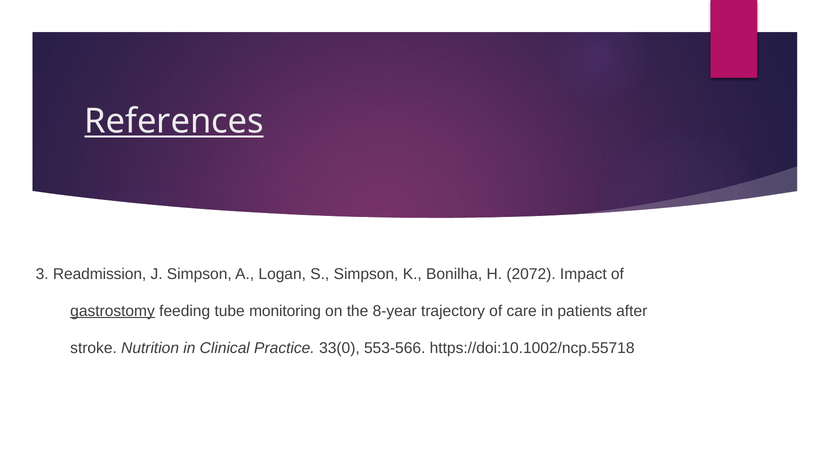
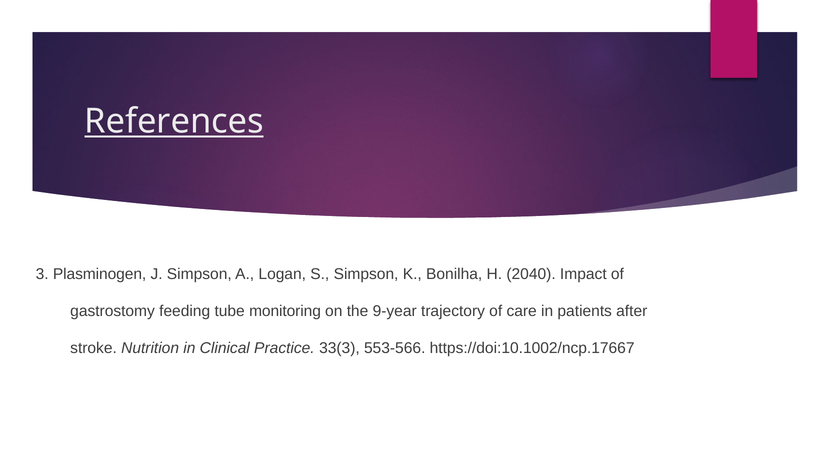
Readmission: Readmission -> Plasminogen
2072: 2072 -> 2040
gastrostomy underline: present -> none
8-year: 8-year -> 9-year
33(0: 33(0 -> 33(3
https://doi:10.1002/ncp.55718: https://doi:10.1002/ncp.55718 -> https://doi:10.1002/ncp.17667
